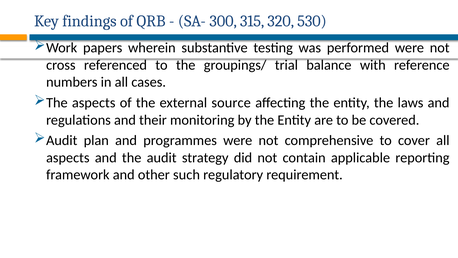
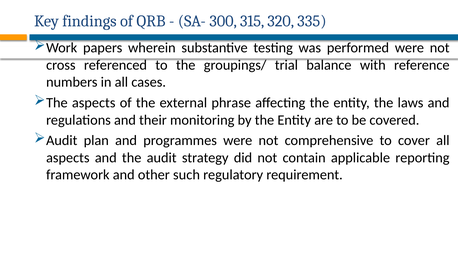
530: 530 -> 335
source: source -> phrase
